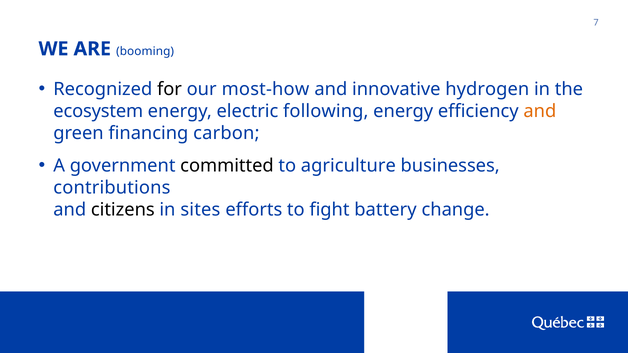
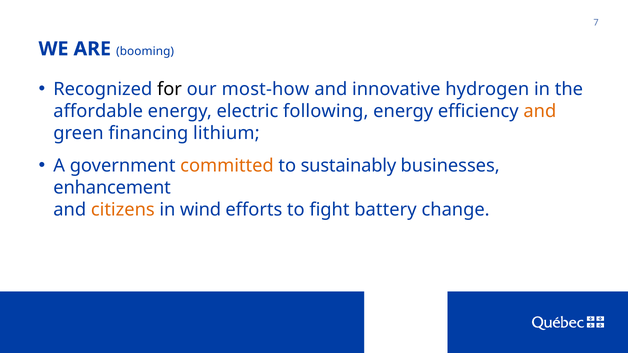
ecosystem: ecosystem -> affordable
carbon: carbon -> lithium
committed colour: black -> orange
agriculture: agriculture -> sustainably
contributions: contributions -> enhancement
citizens colour: black -> orange
sites: sites -> wind
